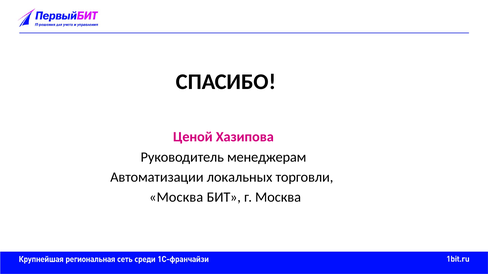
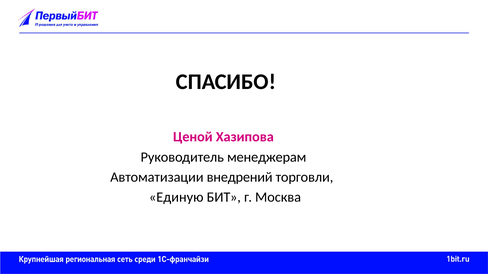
локальных: локальных -> внедрений
Москва at (176, 198): Москва -> Единую
